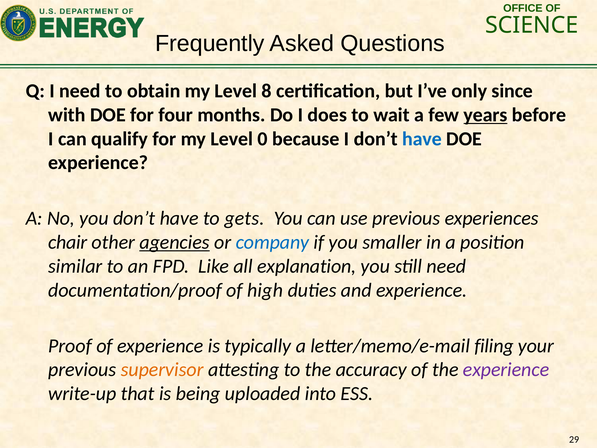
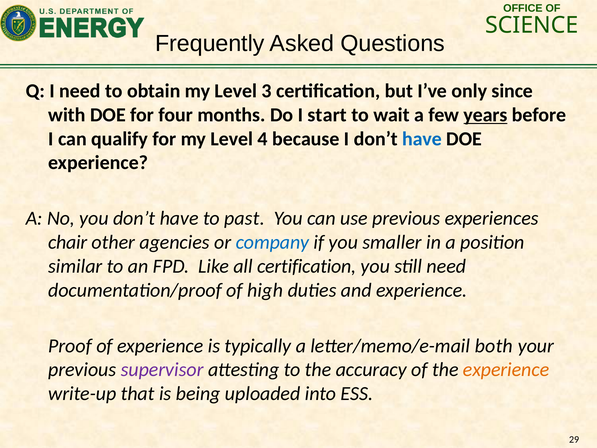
8: 8 -> 3
does: does -> start
0: 0 -> 4
gets: gets -> past
agencies underline: present -> none
all explanation: explanation -> certification
filing: filing -> both
supervisor colour: orange -> purple
experience at (506, 370) colour: purple -> orange
